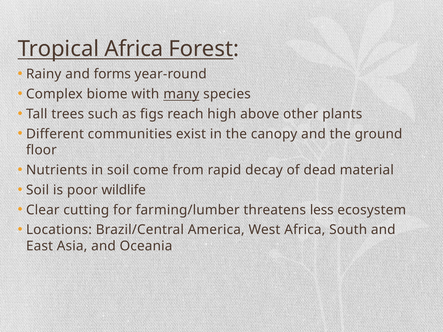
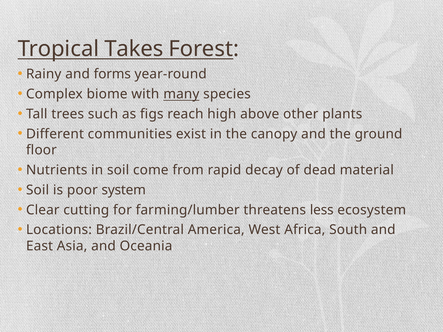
Tropical Africa: Africa -> Takes
wildlife: wildlife -> system
